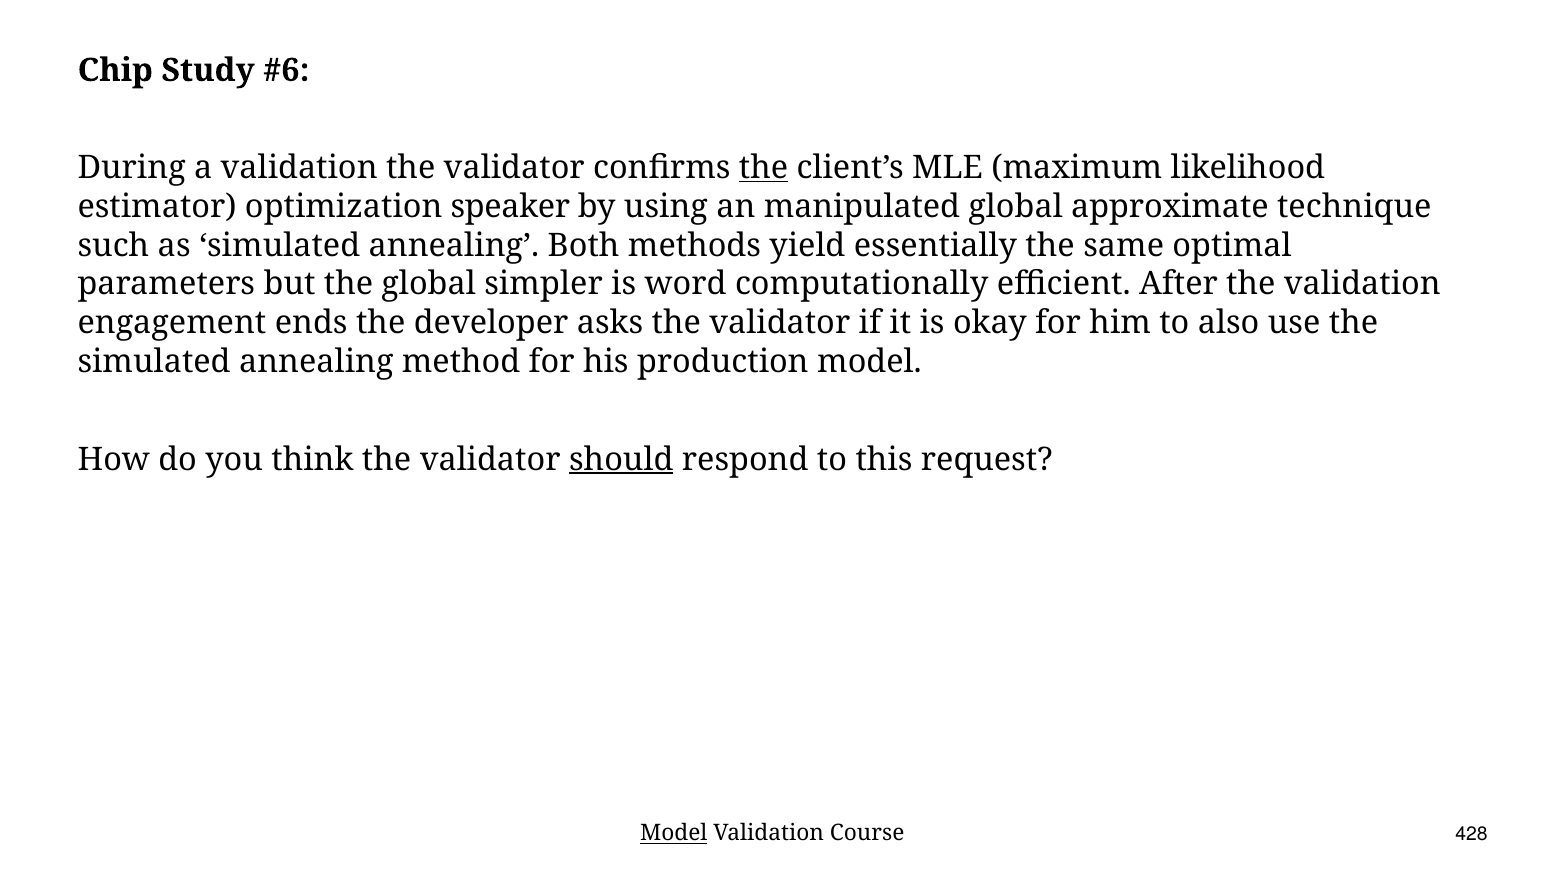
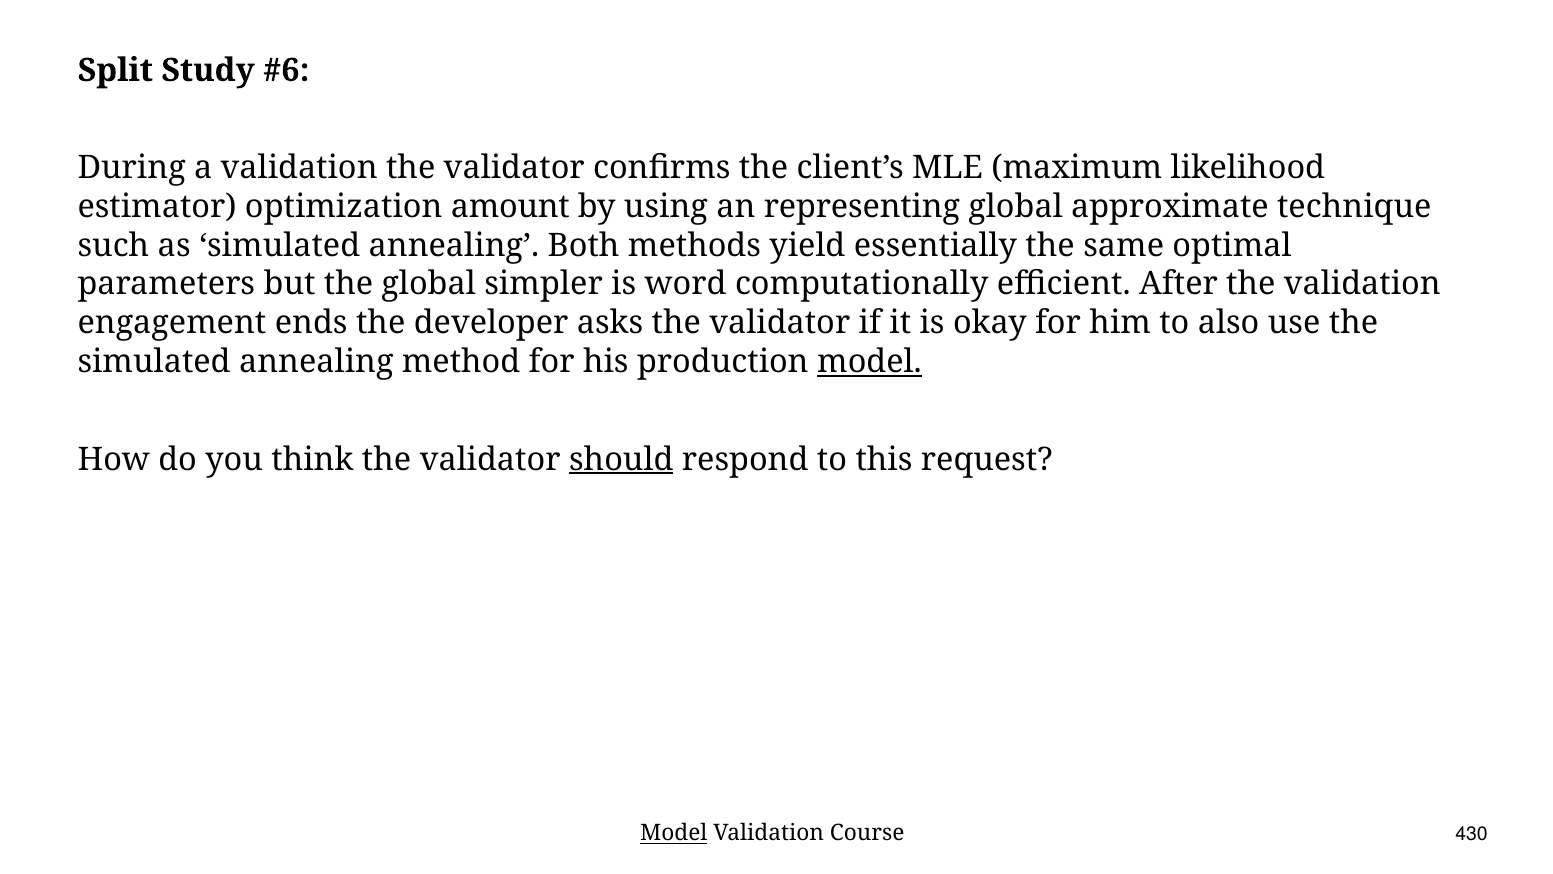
Chip: Chip -> Split
the at (764, 167) underline: present -> none
speaker: speaker -> amount
manipulated: manipulated -> representing
model at (869, 362) underline: none -> present
428: 428 -> 430
